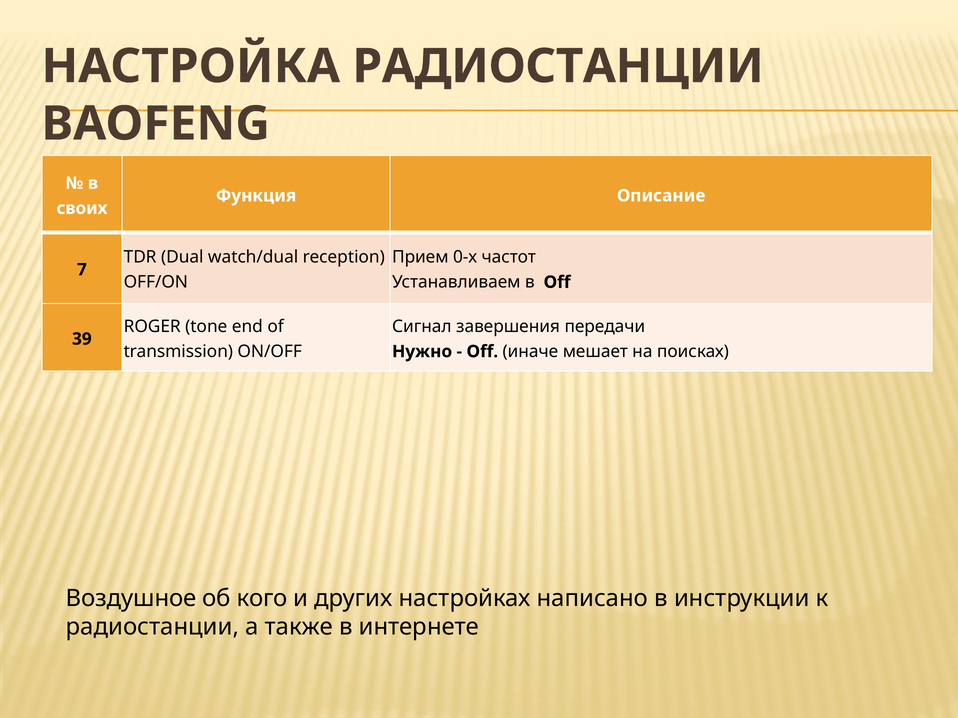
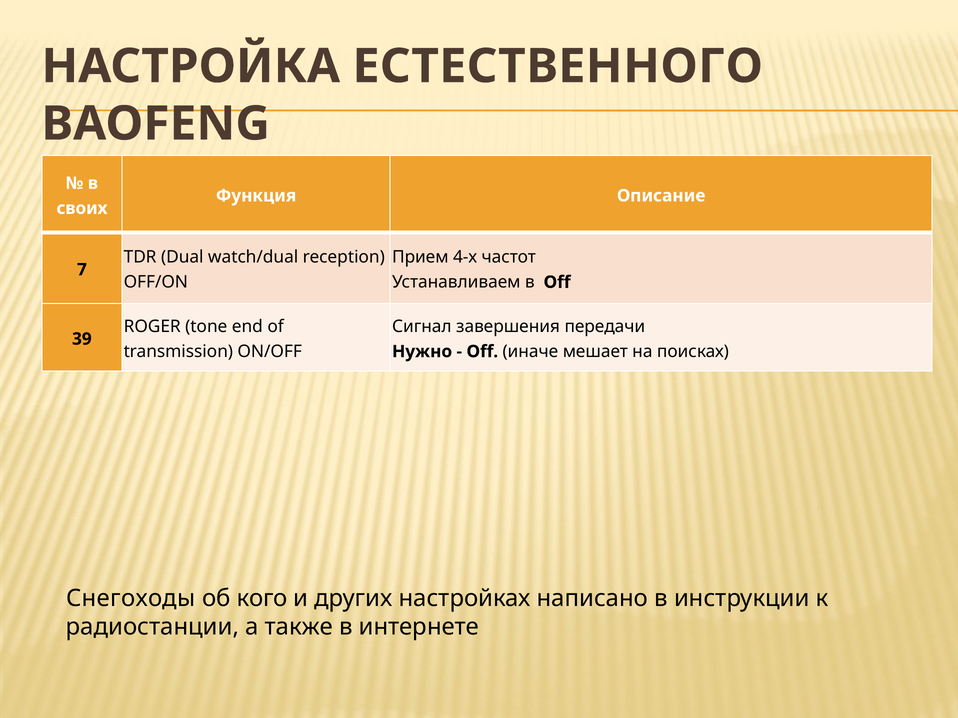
НАСТРОЙКА РАДИОСТАНЦИИ: РАДИОСТАНЦИИ -> ЕСТЕСТВЕННОГО
0-х: 0-х -> 4-х
Воздушное: Воздушное -> Снегоходы
